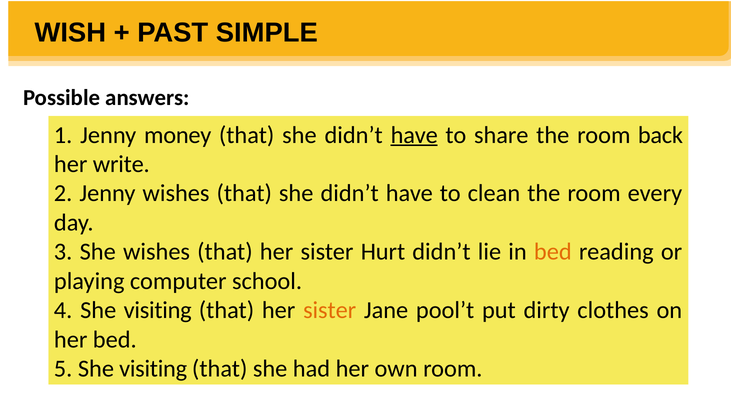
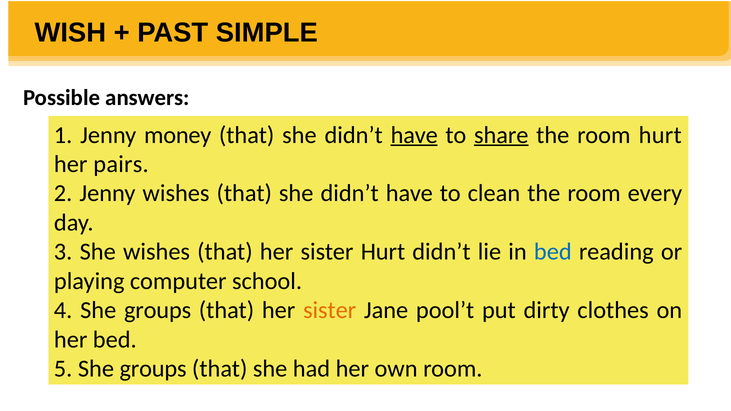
share underline: none -> present
room back: back -> hurt
write: write -> pairs
bed at (553, 252) colour: orange -> blue
4 She visiting: visiting -> groups
5 She visiting: visiting -> groups
